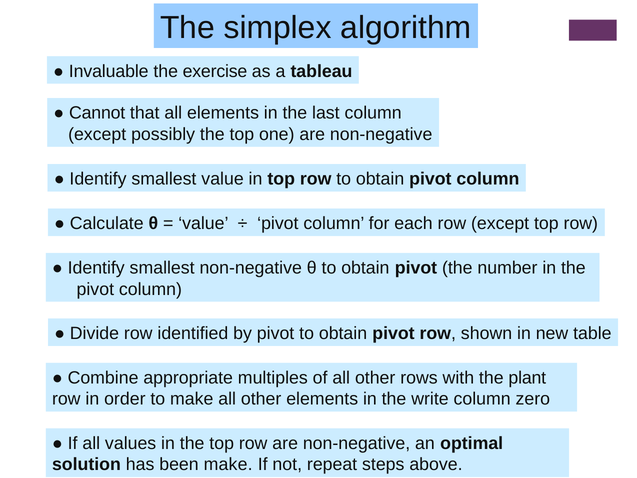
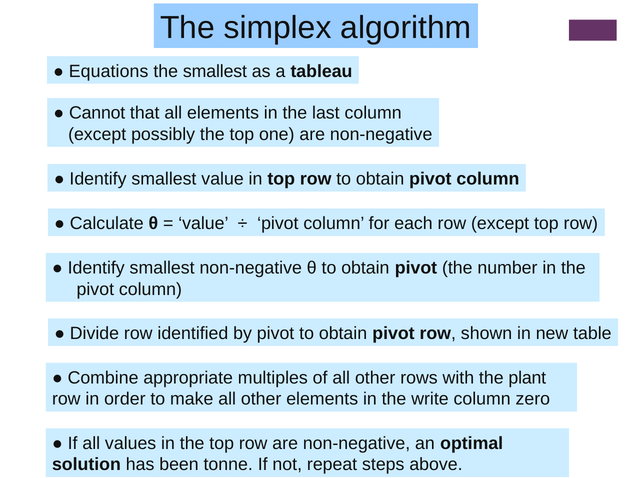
Invaluable: Invaluable -> Equations
the exercise: exercise -> smallest
been make: make -> tonne
